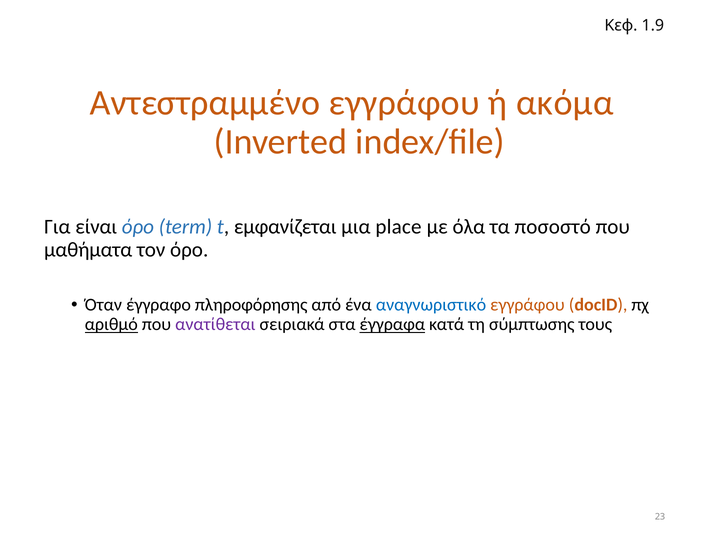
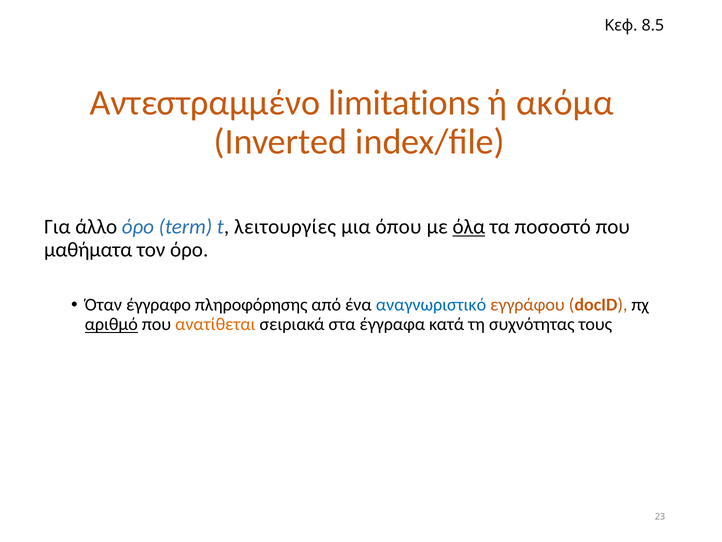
1.9: 1.9 -> 8.5
Αντεστραμμένο εγγράφου: εγγράφου -> limitations
είναι: είναι -> άλλο
εμφανίζεται: εμφανίζεται -> λειτουργίες
place: place -> όπου
όλα underline: none -> present
ανατίθεται colour: purple -> orange
έγγραφα underline: present -> none
σύμπτωσης: σύμπτωσης -> συχνότητας
